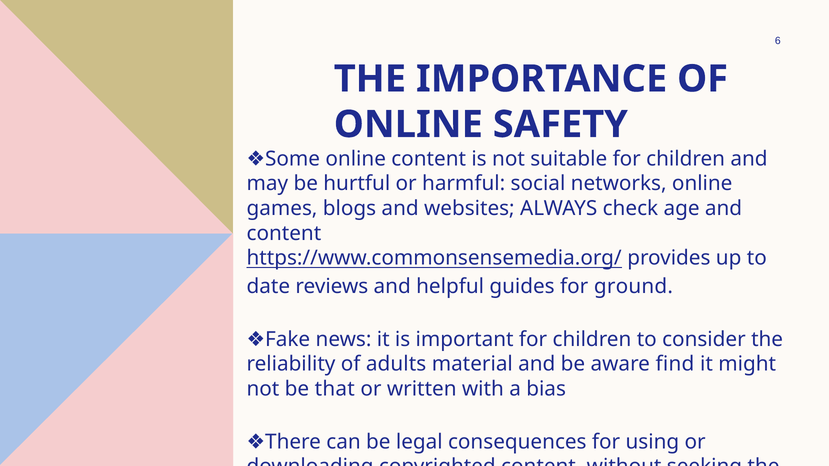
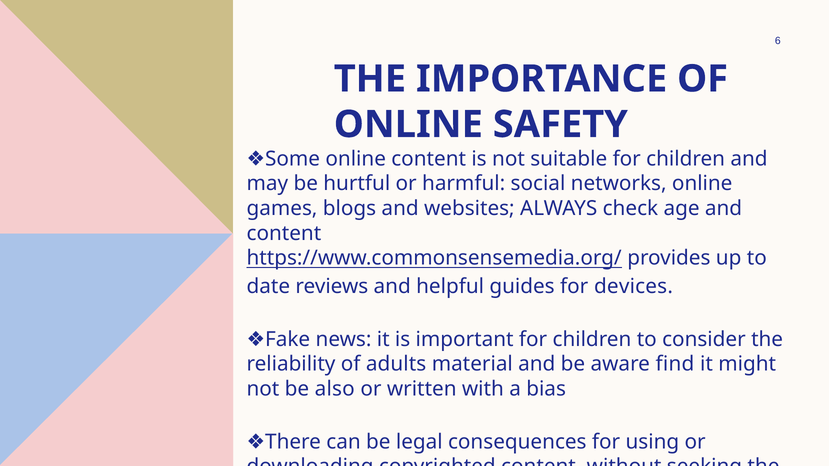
ground: ground -> devices
that: that -> also
